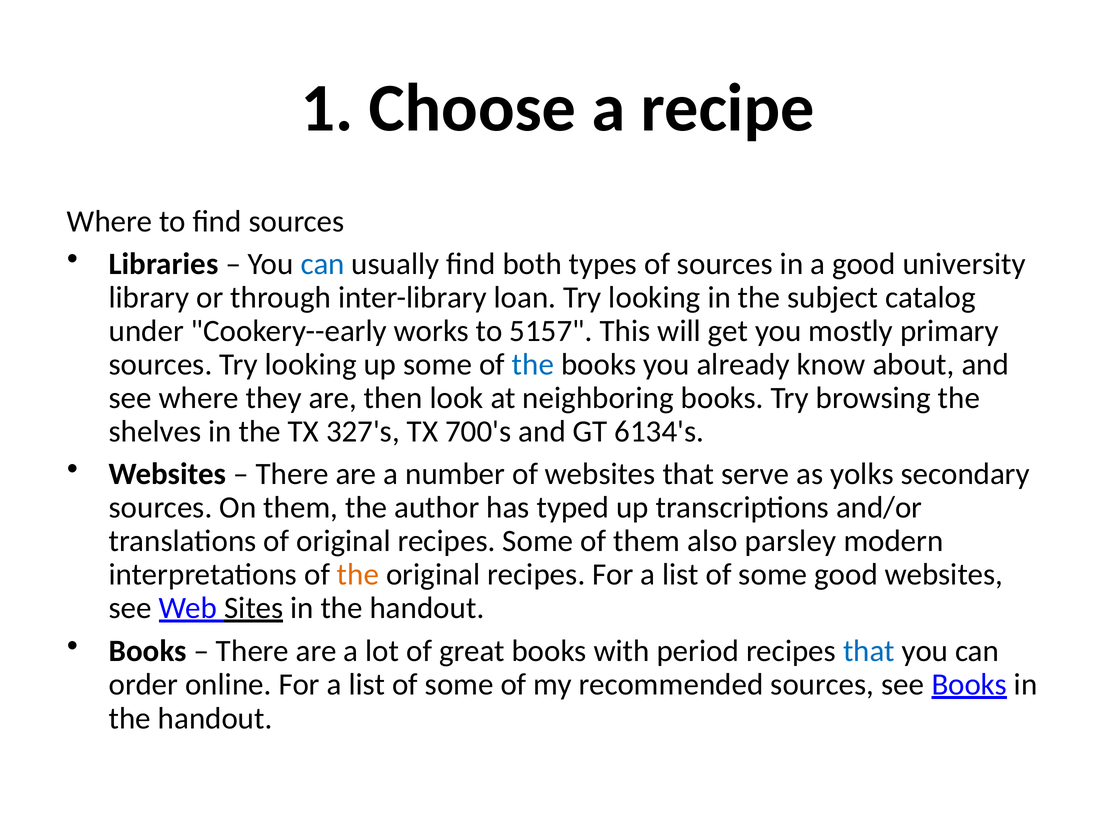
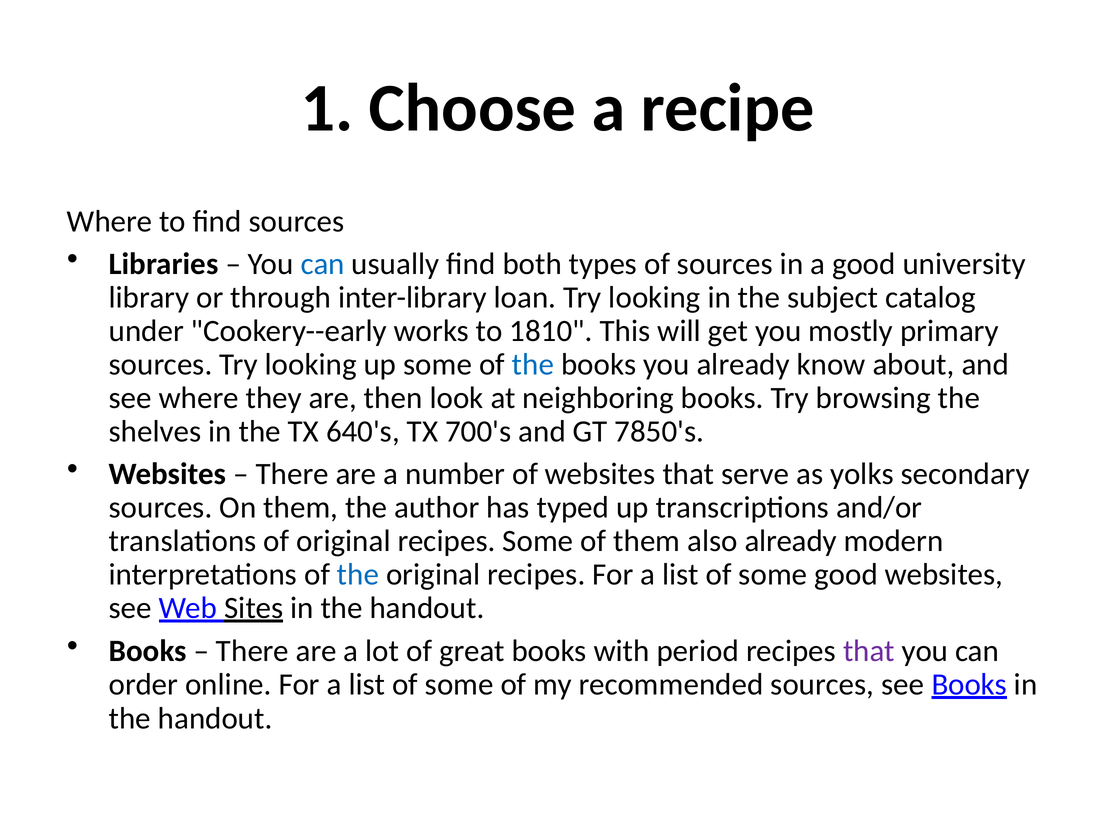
5157: 5157 -> 1810
327's: 327's -> 640's
6134's: 6134's -> 7850's
also parsley: parsley -> already
the at (358, 574) colour: orange -> blue
that at (869, 651) colour: blue -> purple
